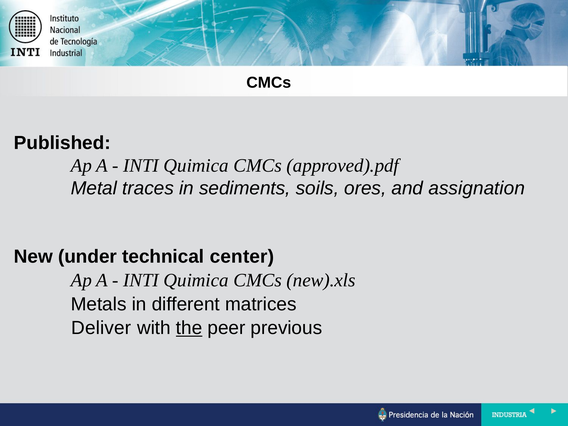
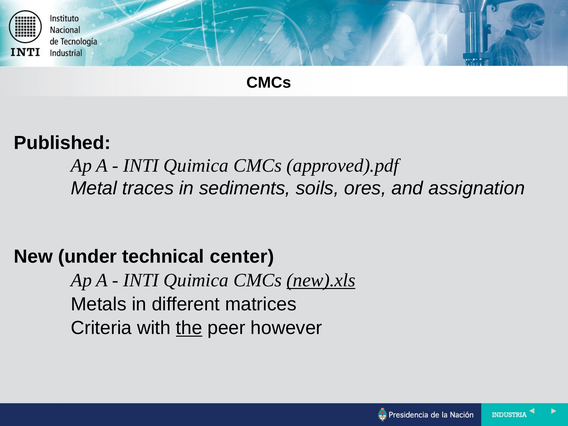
new).xls underline: none -> present
Deliver: Deliver -> Criteria
previous: previous -> however
